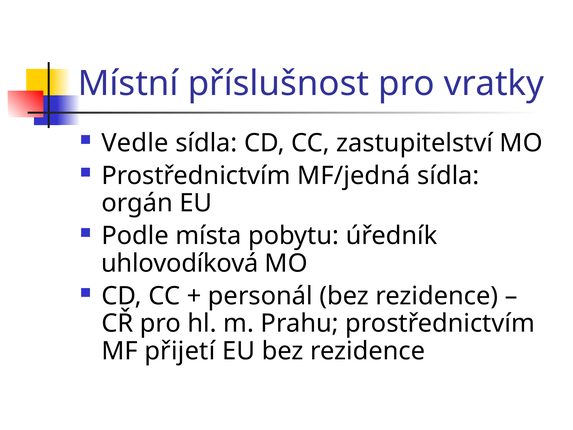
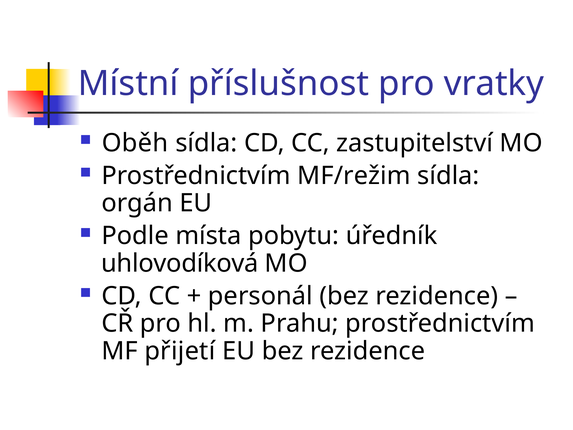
Vedle: Vedle -> Oběh
MF/jedná: MF/jedná -> MF/režim
